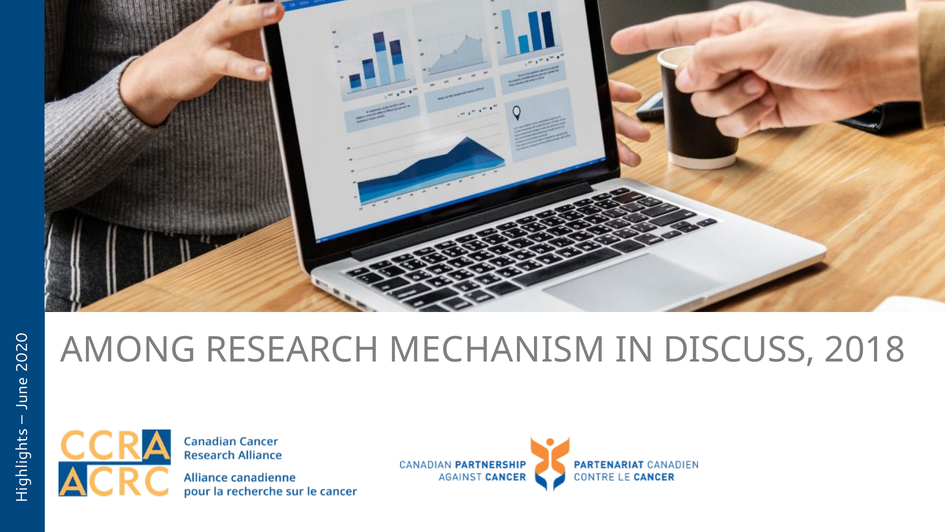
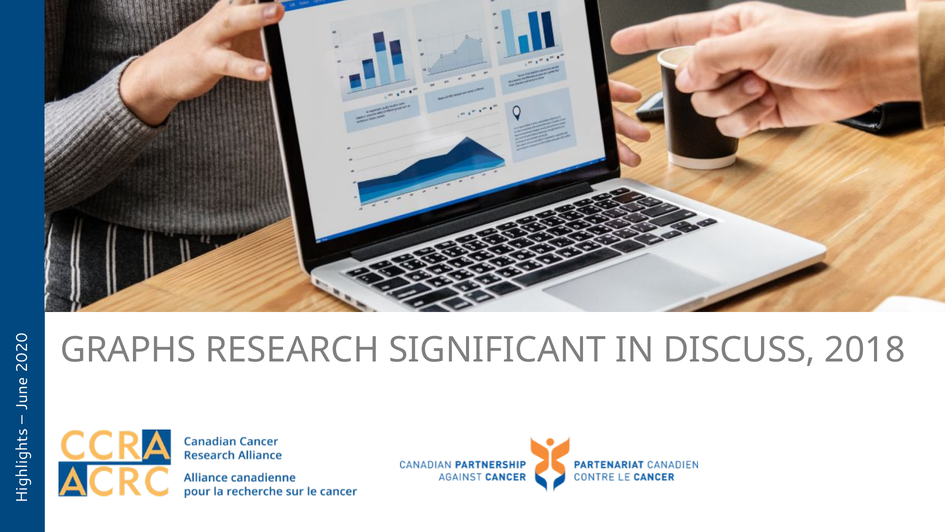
AMONG: AMONG -> GRAPHS
MECHANISM: MECHANISM -> SIGNIFICANT
